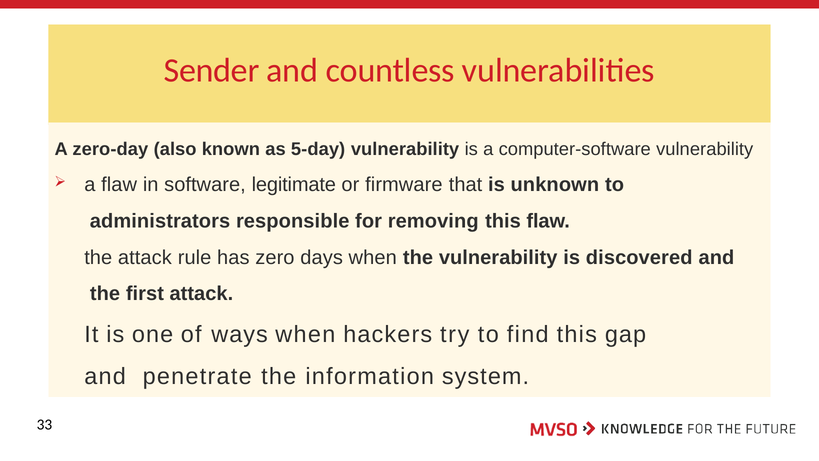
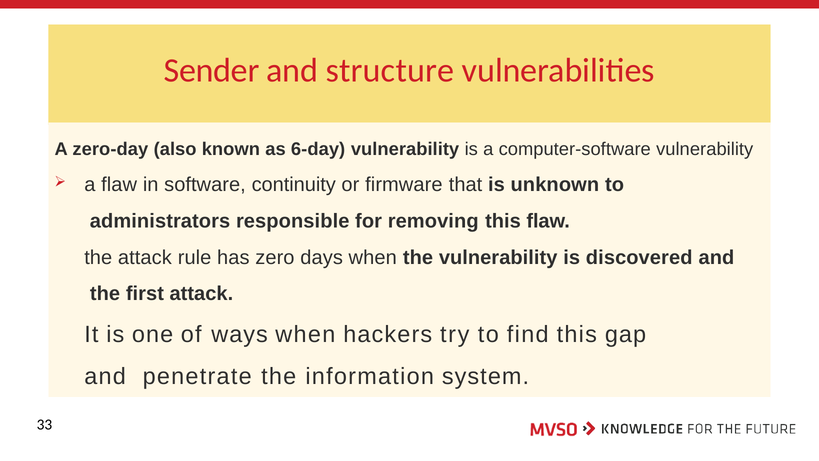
countless: countless -> structure
5-day: 5-day -> 6-day
legitimate: legitimate -> continuity
